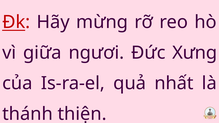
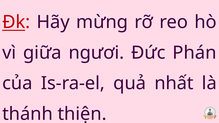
Xưng: Xưng -> Phán
